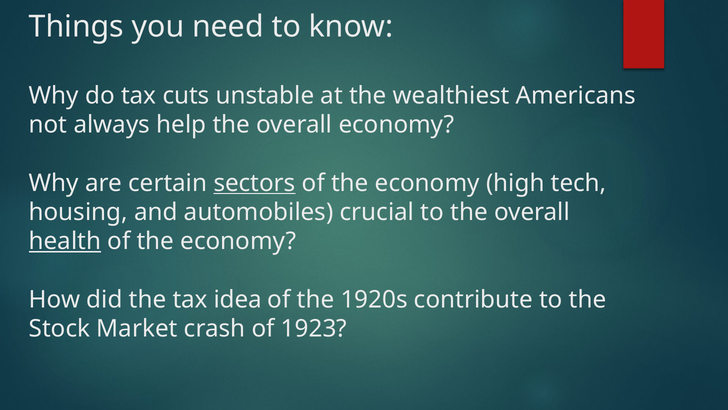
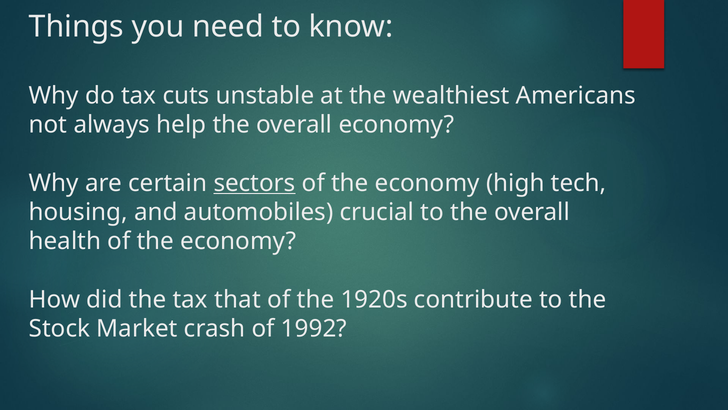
health underline: present -> none
idea: idea -> that
1923: 1923 -> 1992
